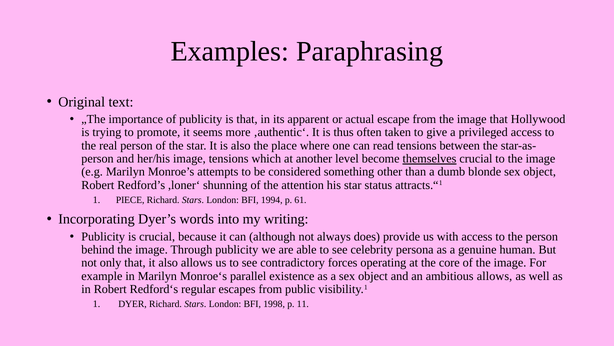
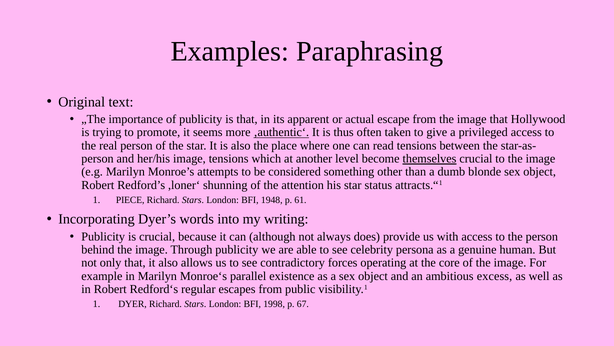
‚authentic‘ underline: none -> present
1994: 1994 -> 1948
ambitious allows: allows -> excess
11: 11 -> 67
